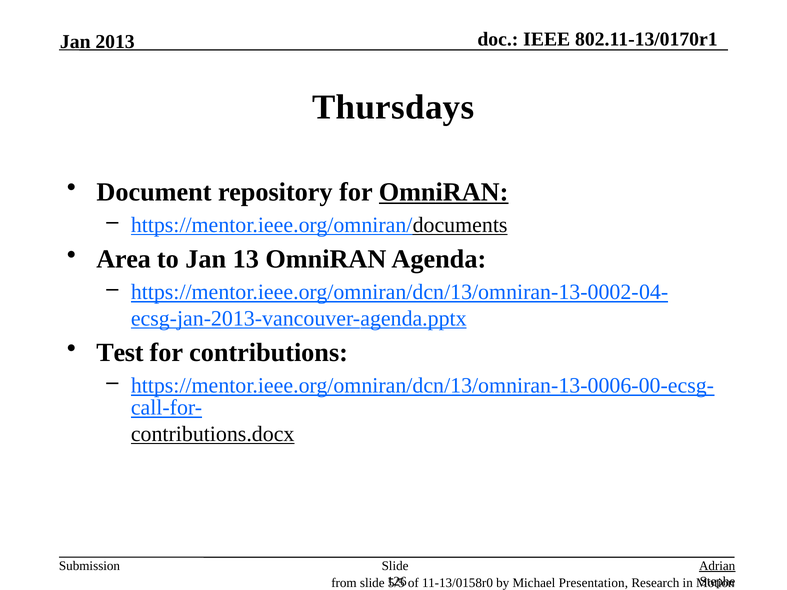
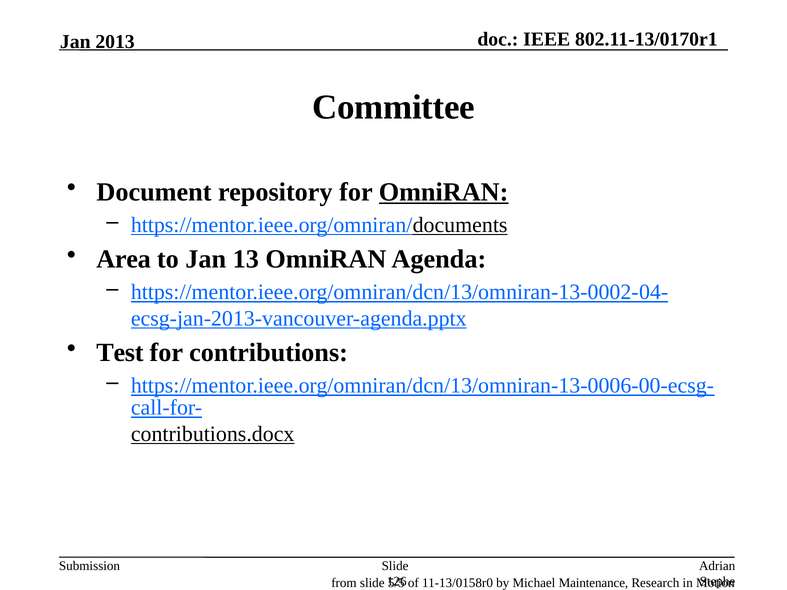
Thursdays: Thursdays -> Committee
Adrian underline: present -> none
Presentation: Presentation -> Maintenance
